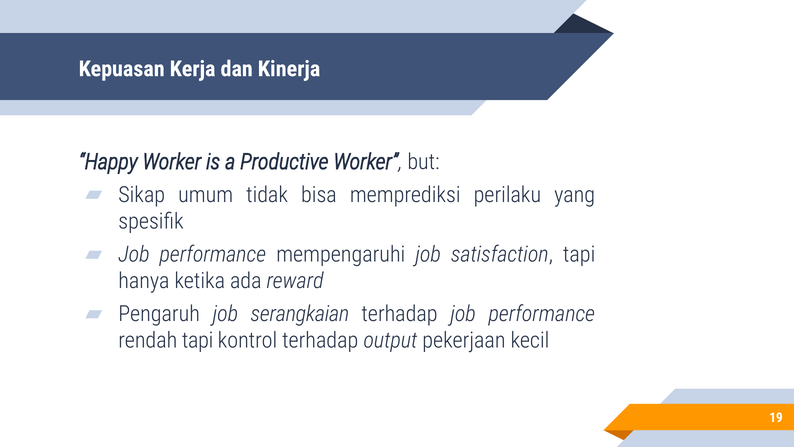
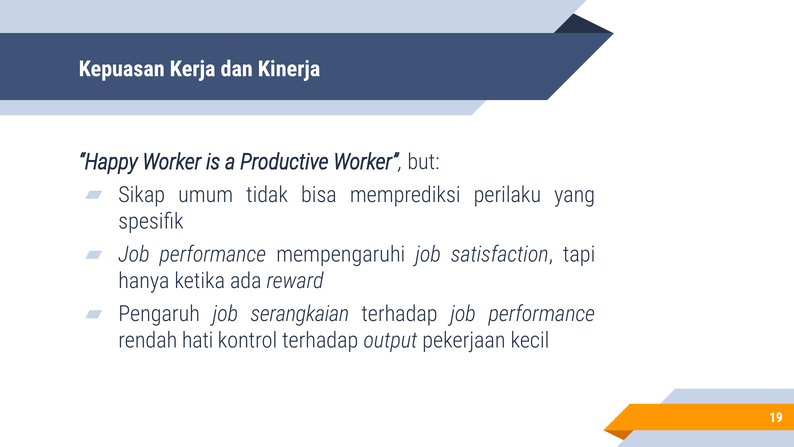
rendah tapi: tapi -> hati
